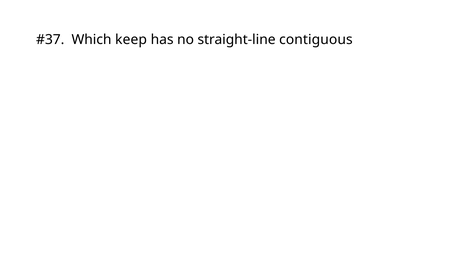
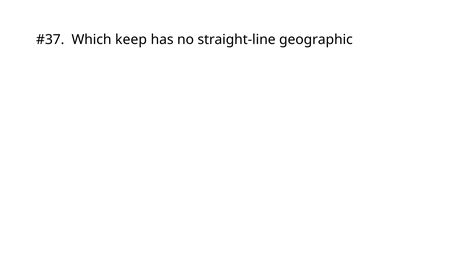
contiguous: contiguous -> geographic
